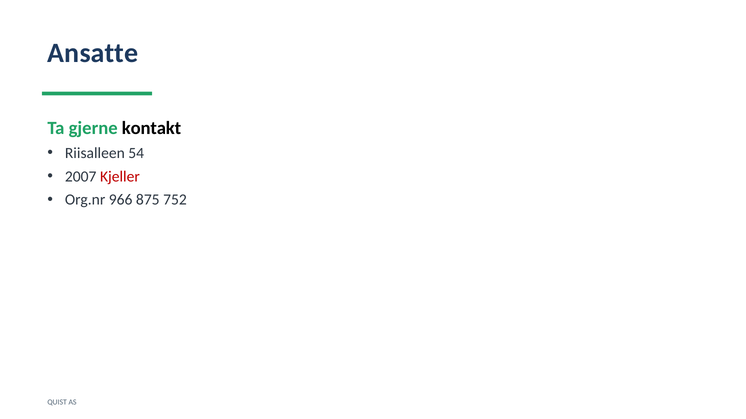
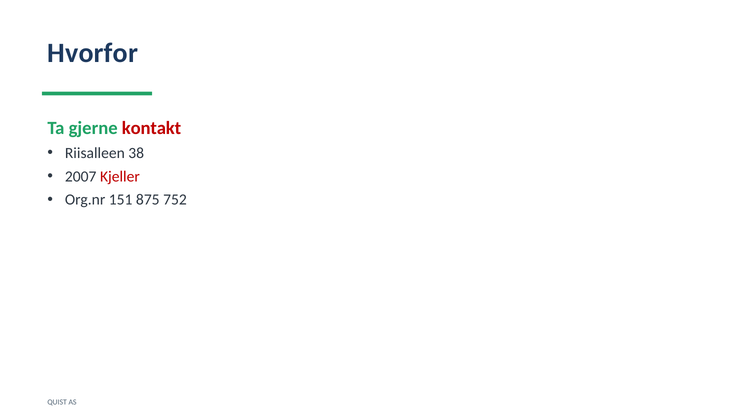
Ansatte: Ansatte -> Hvorfor
kontakt colour: black -> red
54: 54 -> 38
966: 966 -> 151
